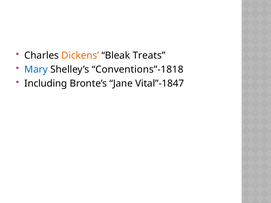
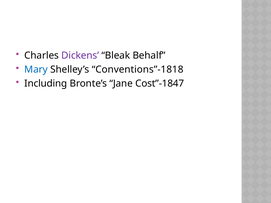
Dickens colour: orange -> purple
Treats: Treats -> Behalf
Vital”-1847: Vital”-1847 -> Cost”-1847
